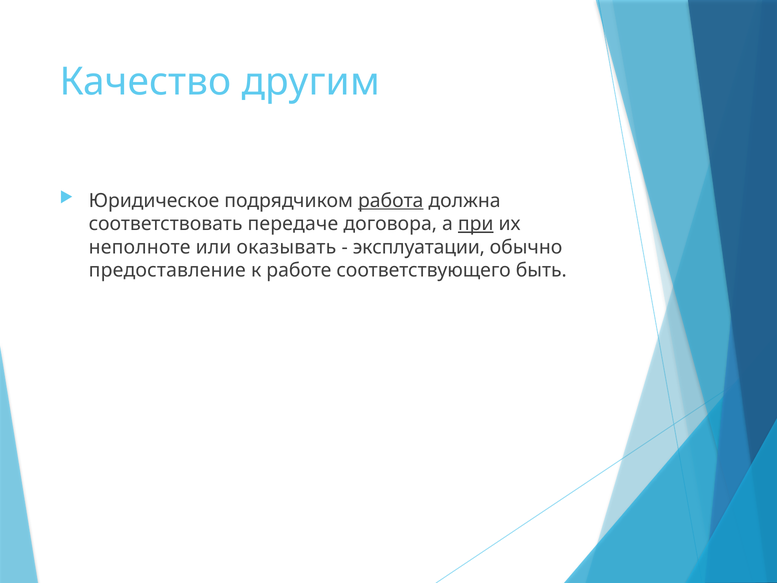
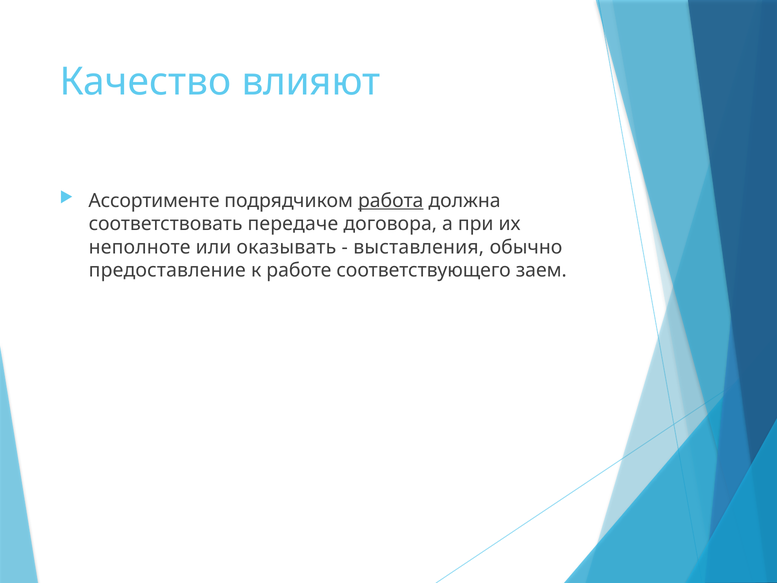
другим: другим -> влияют
Юридическое: Юридическое -> Ассортименте
при underline: present -> none
эксплуатации: эксплуатации -> выставления
быть: быть -> заем
